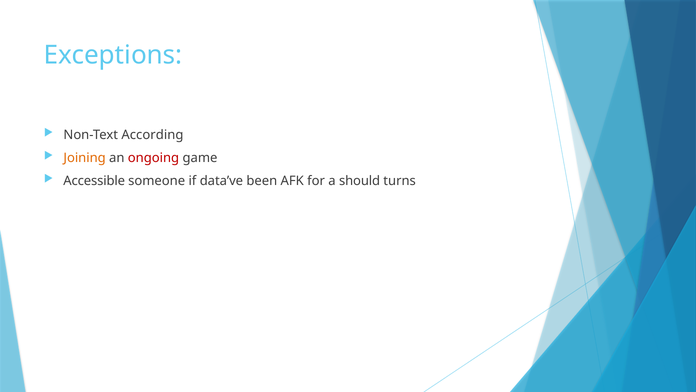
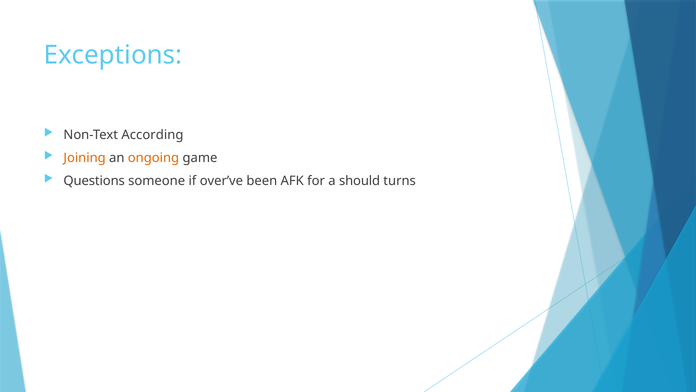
ongoing colour: red -> orange
Accessible: Accessible -> Questions
data’ve: data’ve -> over’ve
